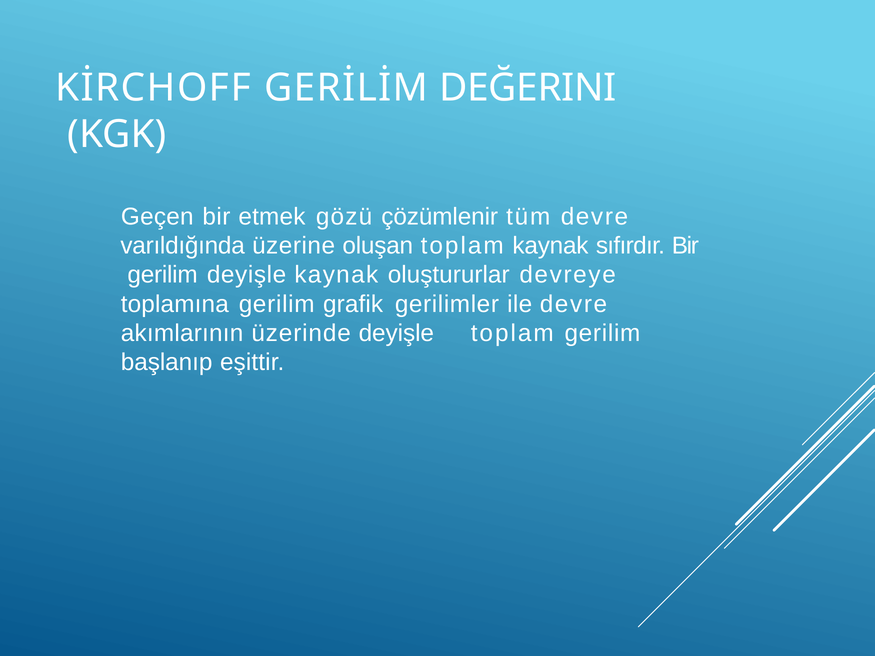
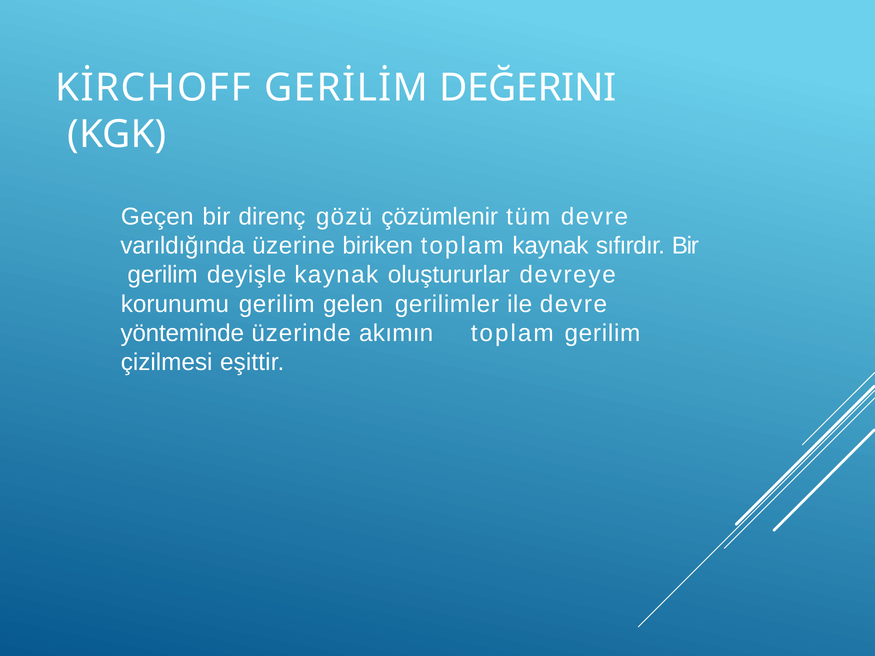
etmek: etmek -> direnç
oluşan: oluşan -> biriken
toplamına: toplamına -> korunumu
grafik: grafik -> gelen
akımlarının: akımlarının -> yönteminde
üzerinde deyişle: deyişle -> akımın
başlanıp: başlanıp -> çizilmesi
